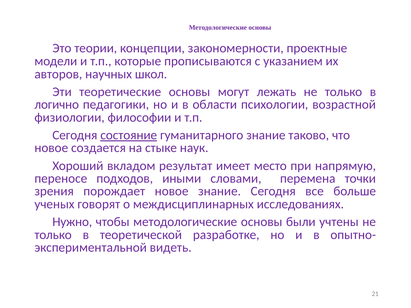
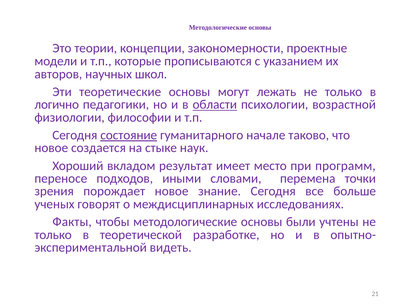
области underline: none -> present
гуманитарного знание: знание -> начале
напрямую: напрямую -> программ
Нужно: Нужно -> Факты
